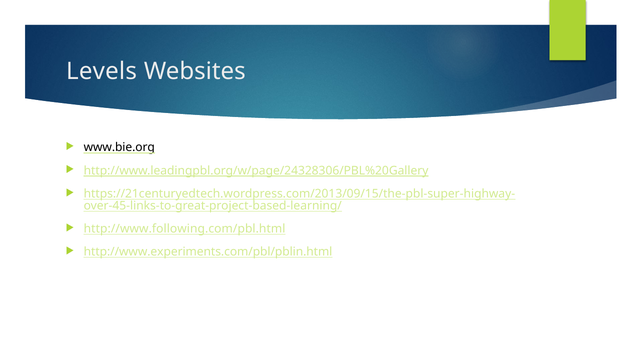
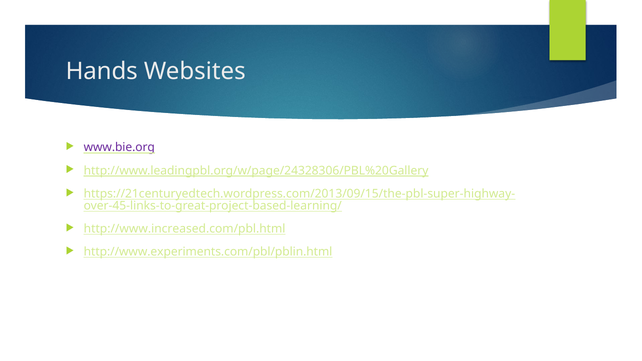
Levels: Levels -> Hands
www.bie.org colour: black -> purple
http://www.following.com/pbl.html: http://www.following.com/pbl.html -> http://www.increased.com/pbl.html
